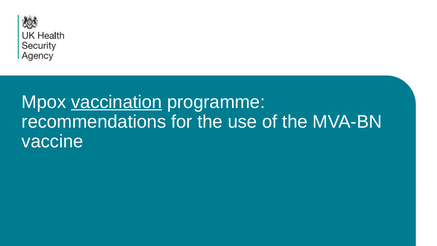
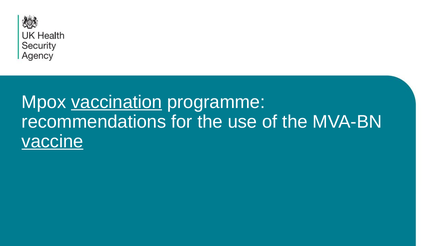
vaccine underline: none -> present
